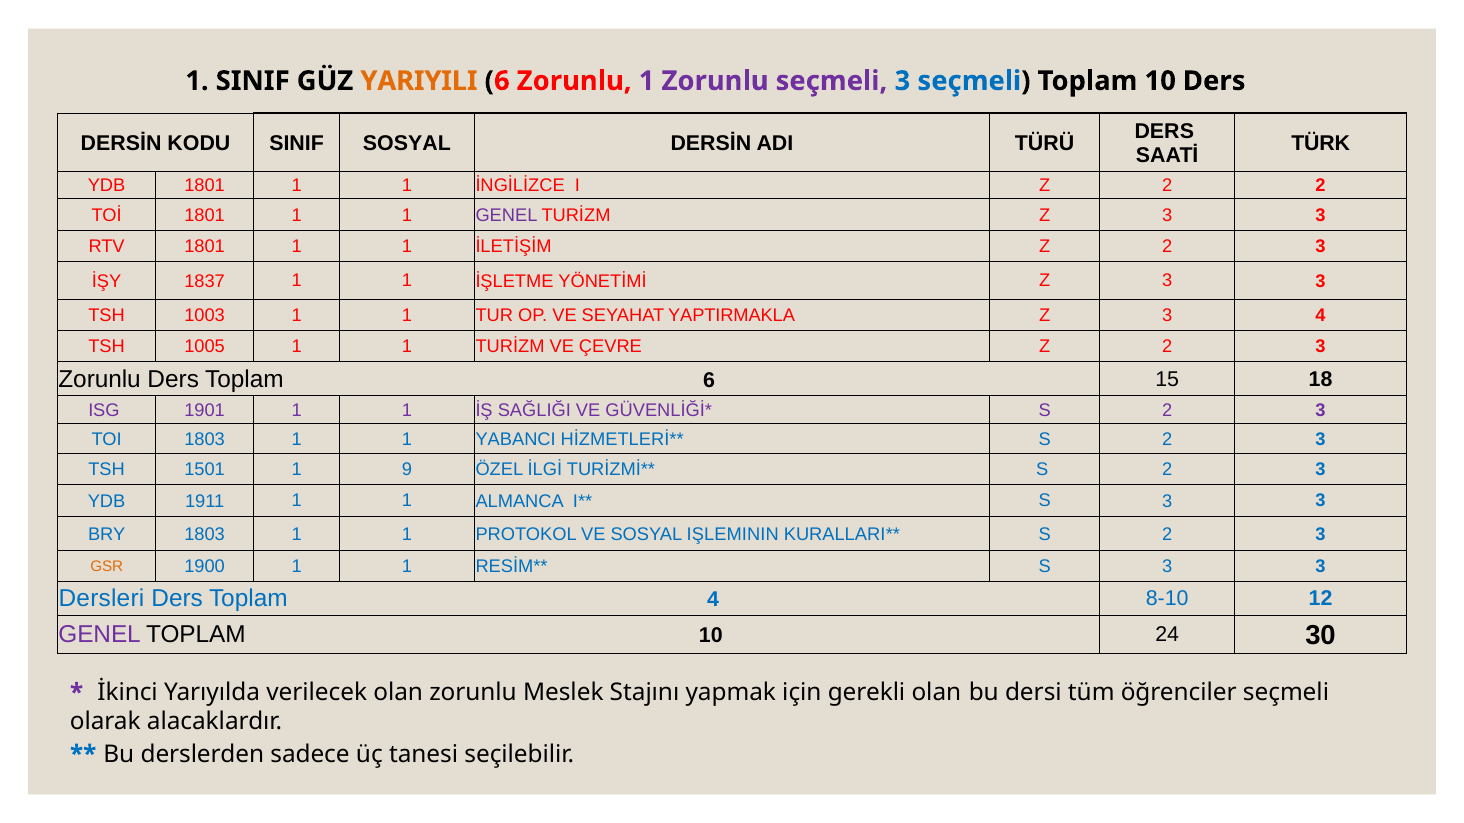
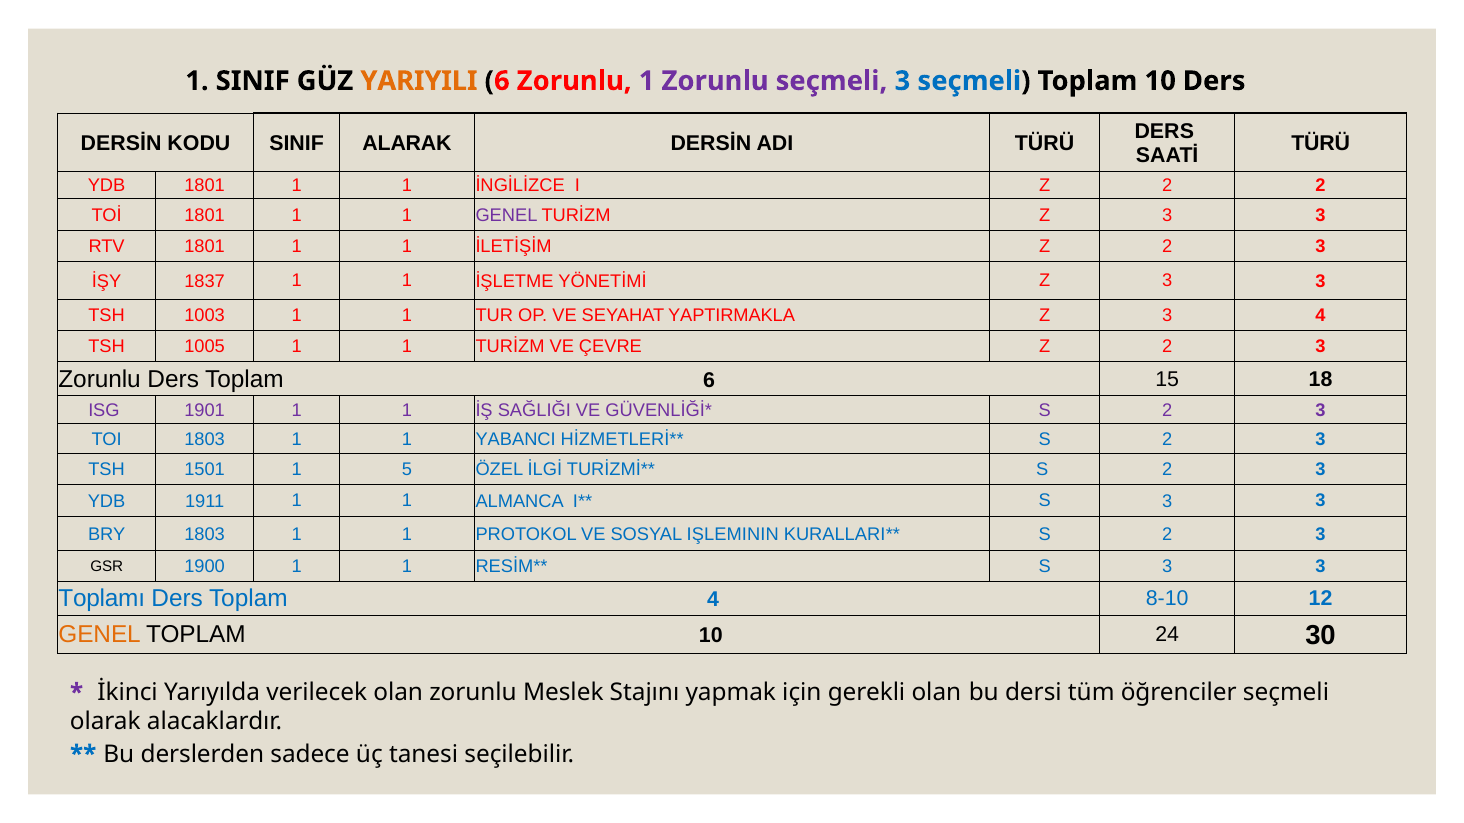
SINIF SOSYAL: SOSYAL -> ALARAK
TÜRK at (1321, 143): TÜRK -> TÜRÜ
9: 9 -> 5
GSR colour: orange -> black
Dersleri: Dersleri -> Toplamı
GENEL at (100, 635) colour: purple -> orange
